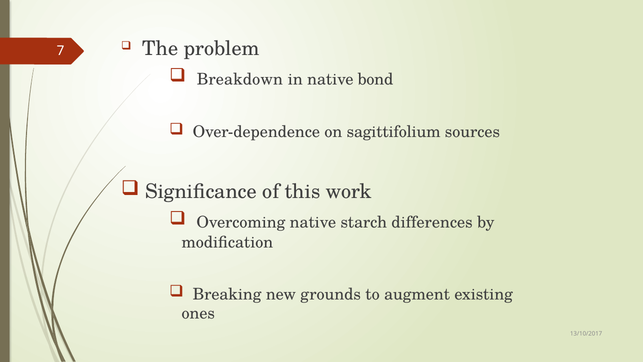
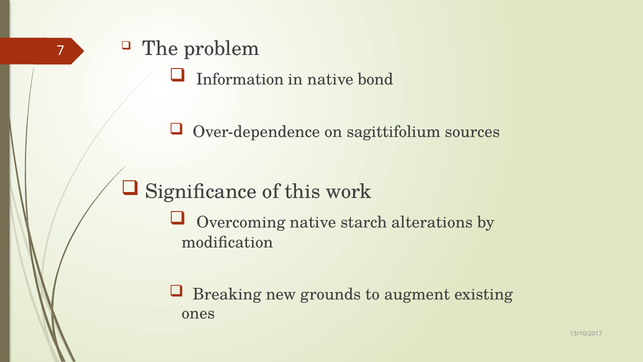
Breakdown: Breakdown -> Information
differences: differences -> alterations
